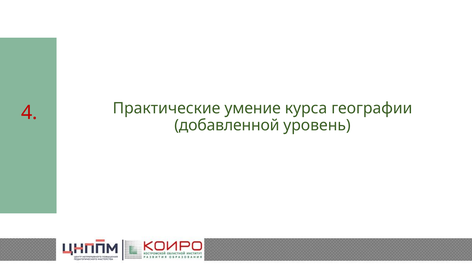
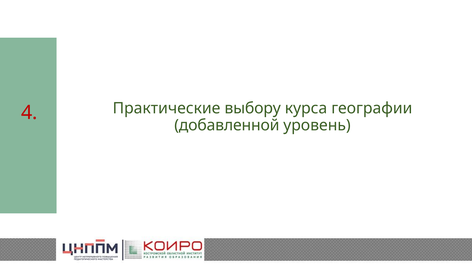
умение: умение -> выбору
